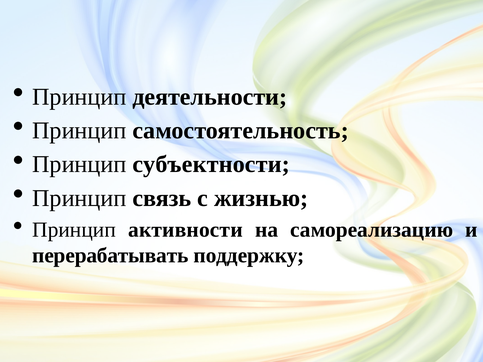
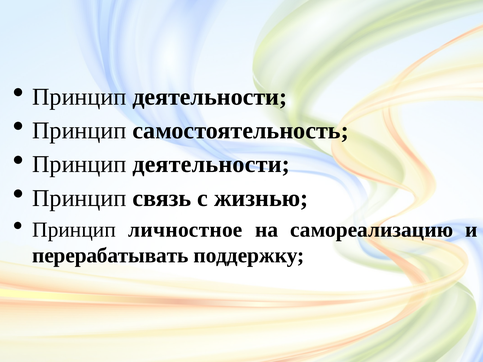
субъектности at (211, 164): субъектности -> деятельности
активности: активности -> личностное
